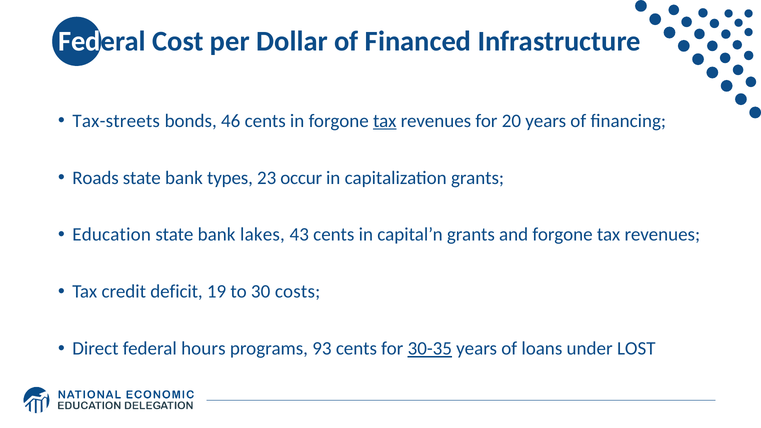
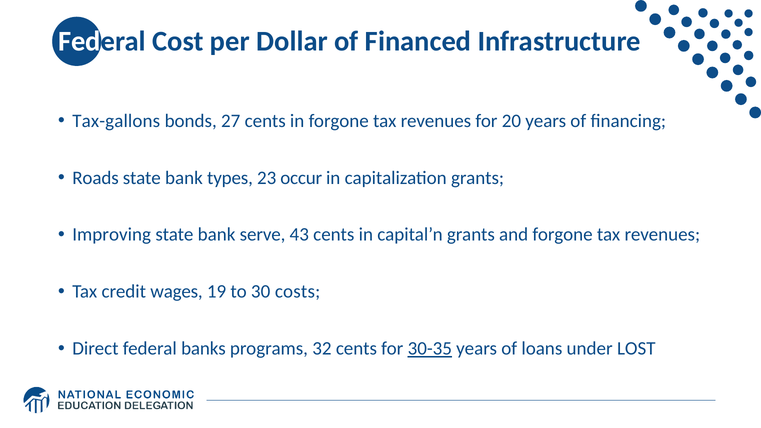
Tax-streets: Tax-streets -> Tax-gallons
46: 46 -> 27
tax at (385, 121) underline: present -> none
Education: Education -> Improving
lakes: lakes -> serve
deficit: deficit -> wages
hours: hours -> banks
93: 93 -> 32
